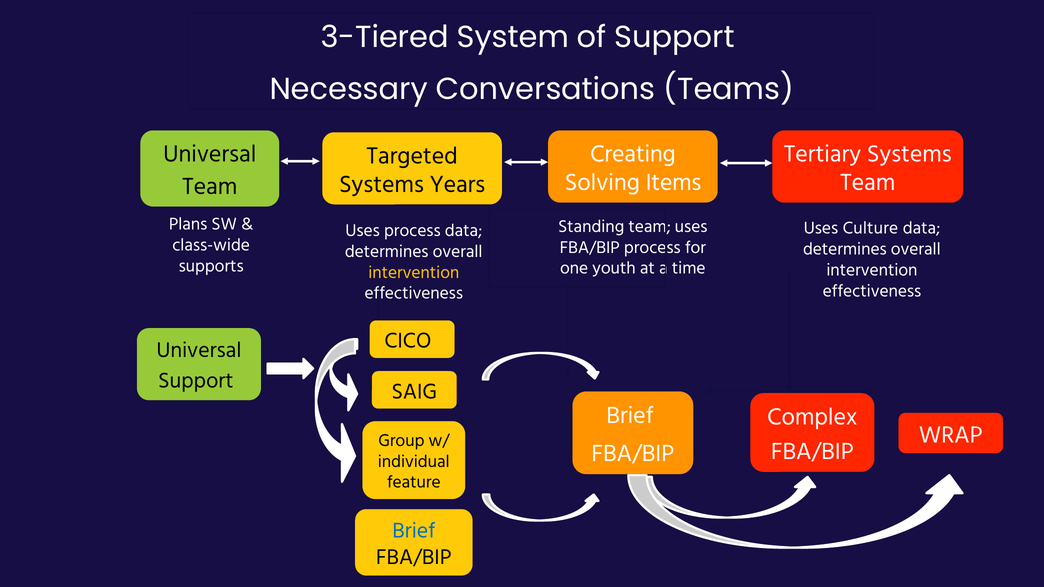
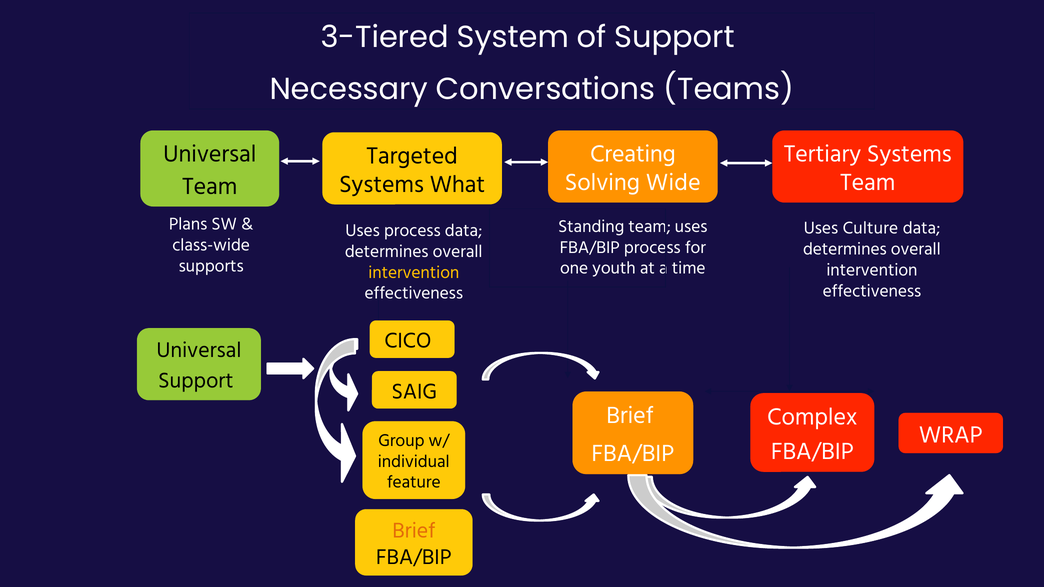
Items: Items -> Wide
Years: Years -> What
Brief at (414, 531) colour: blue -> orange
